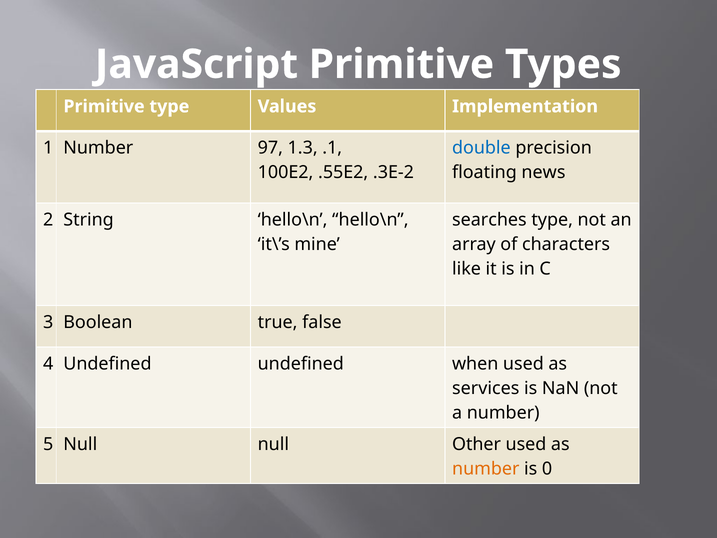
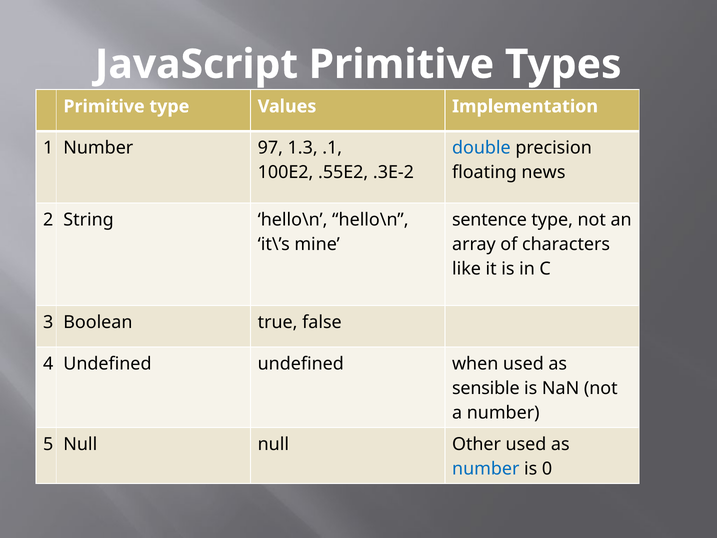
searches: searches -> sentence
services: services -> sensible
number at (486, 469) colour: orange -> blue
